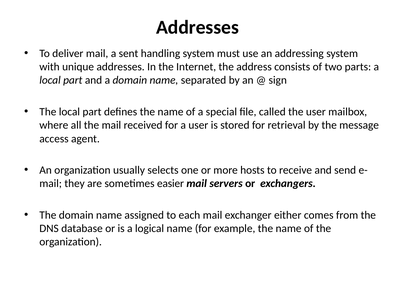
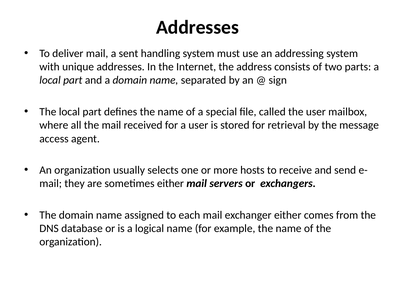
sometimes easier: easier -> either
